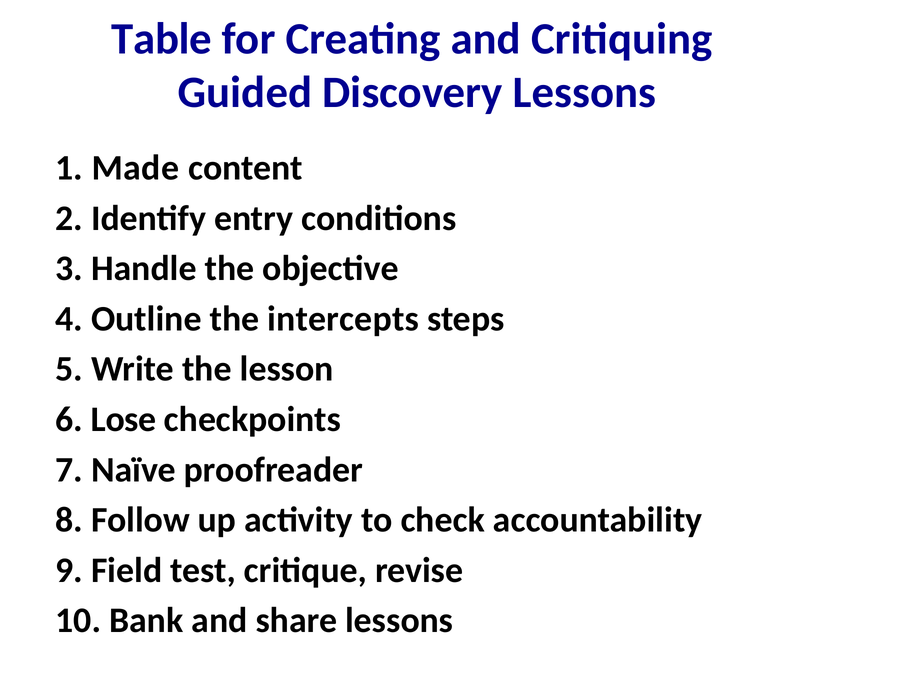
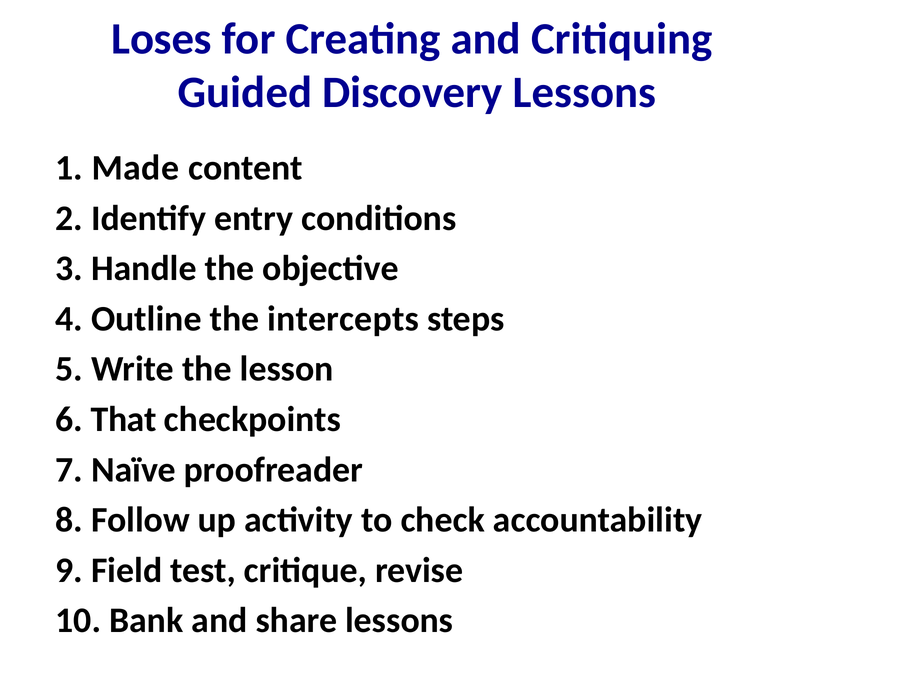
Table: Table -> Loses
Lose: Lose -> That
